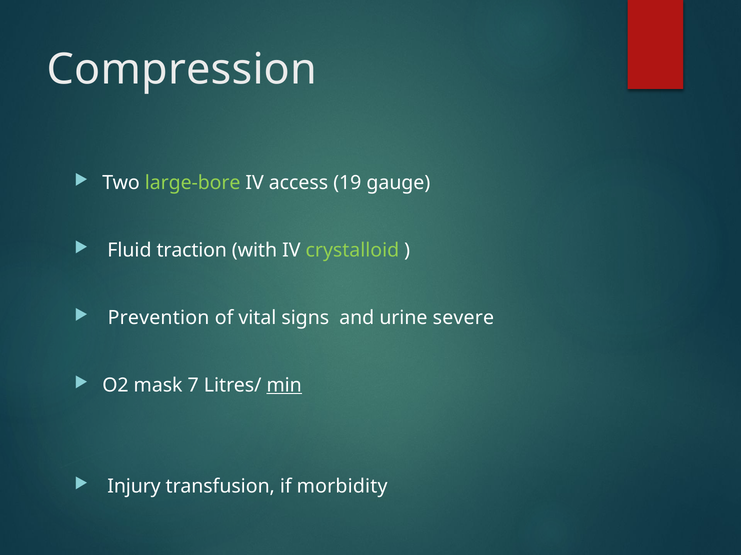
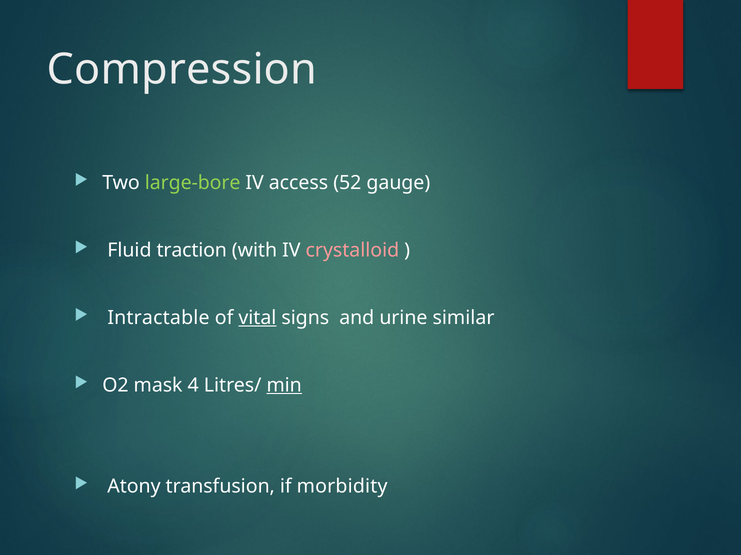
19: 19 -> 52
crystalloid colour: light green -> pink
Prevention: Prevention -> Intractable
vital underline: none -> present
severe: severe -> similar
7: 7 -> 4
Injury: Injury -> Atony
